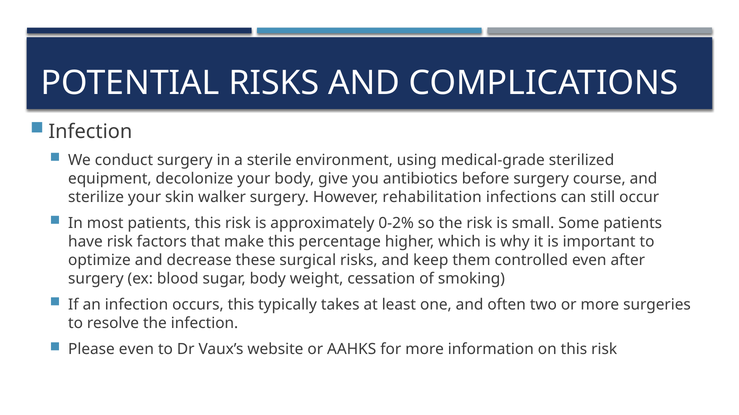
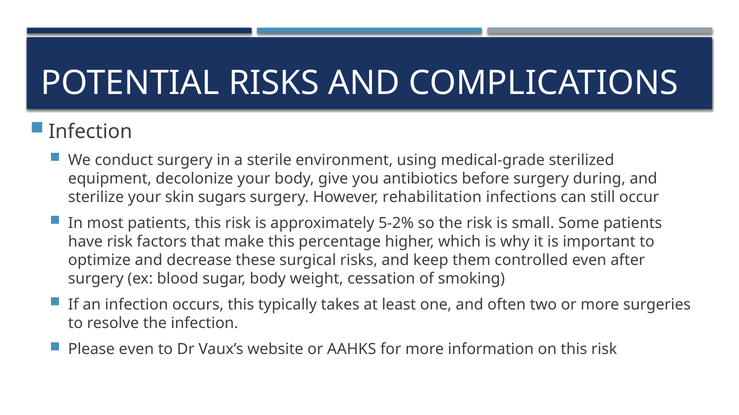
course: course -> during
walker: walker -> sugars
0-2%: 0-2% -> 5-2%
